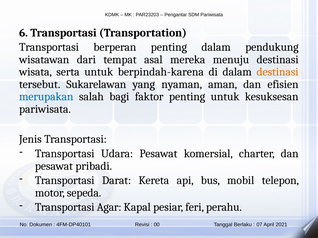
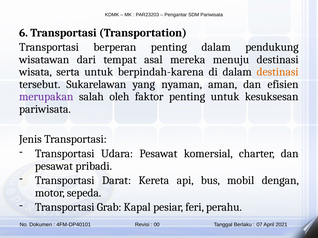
merupakan colour: blue -> purple
bagi: bagi -> oleh
telepon: telepon -> dengan
Agar: Agar -> Grab
